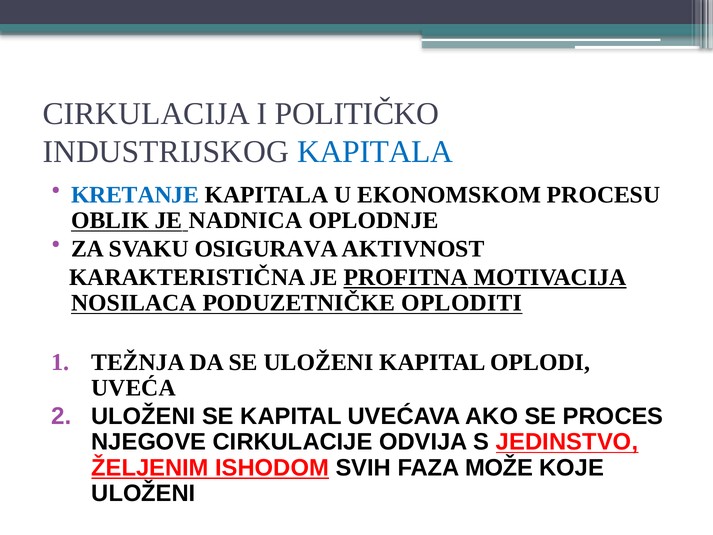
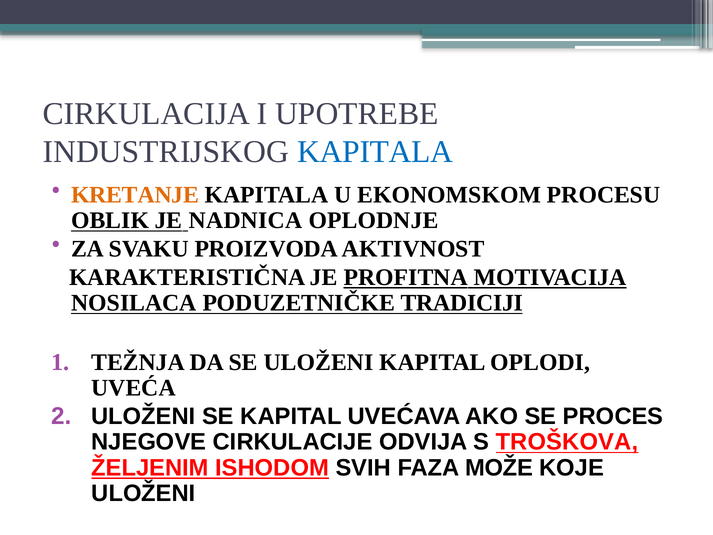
POLITIČKO: POLITIČKO -> UPOTREBE
KRETANJE colour: blue -> orange
OSIGURAVA: OSIGURAVA -> PROIZVODA
OPLODITI: OPLODITI -> TRADICIJI
JEDINSTVO: JEDINSTVO -> TROŠKOVA
